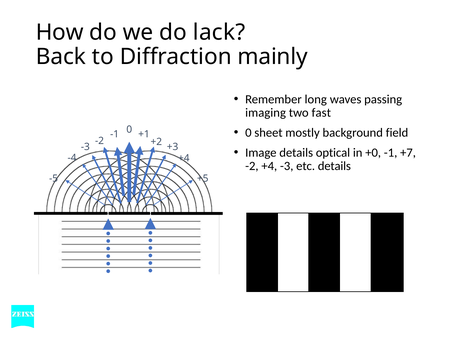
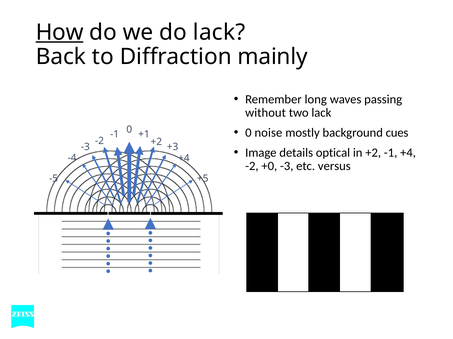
How underline: none -> present
imaging: imaging -> without
two fast: fast -> lack
sheet: sheet -> noise
field: field -> cues
in +0: +0 -> +2
+7 at (408, 153): +7 -> +4
-2 +4: +4 -> +0
etc details: details -> versus
